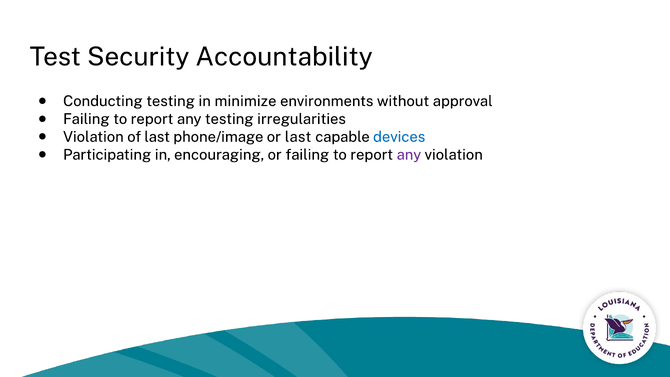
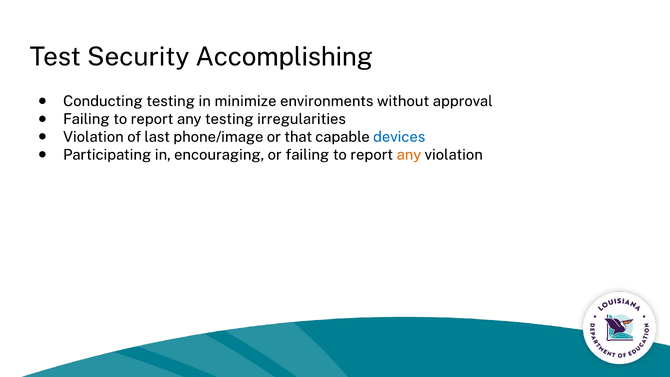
Accountability: Accountability -> Accomplishing
or last: last -> that
any at (409, 155) colour: purple -> orange
